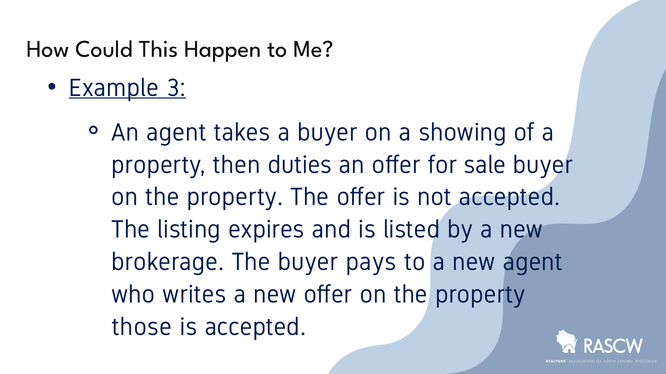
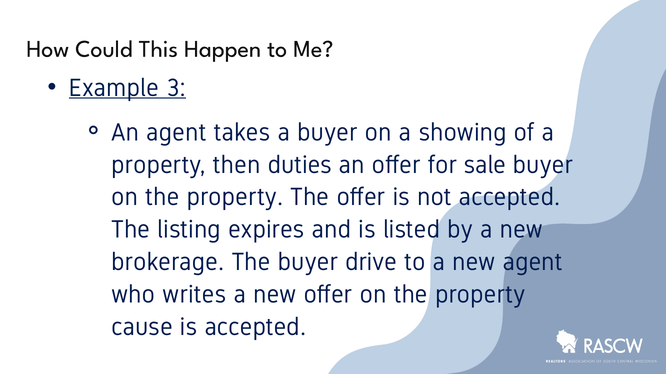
pays: pays -> drive
those: those -> cause
